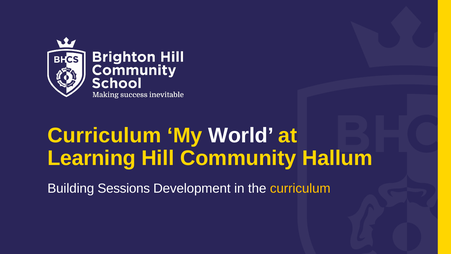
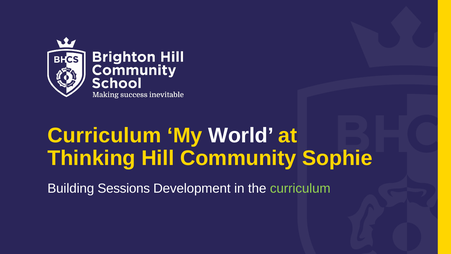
Learning: Learning -> Thinking
Hallum: Hallum -> Sophie
curriculum at (300, 188) colour: yellow -> light green
